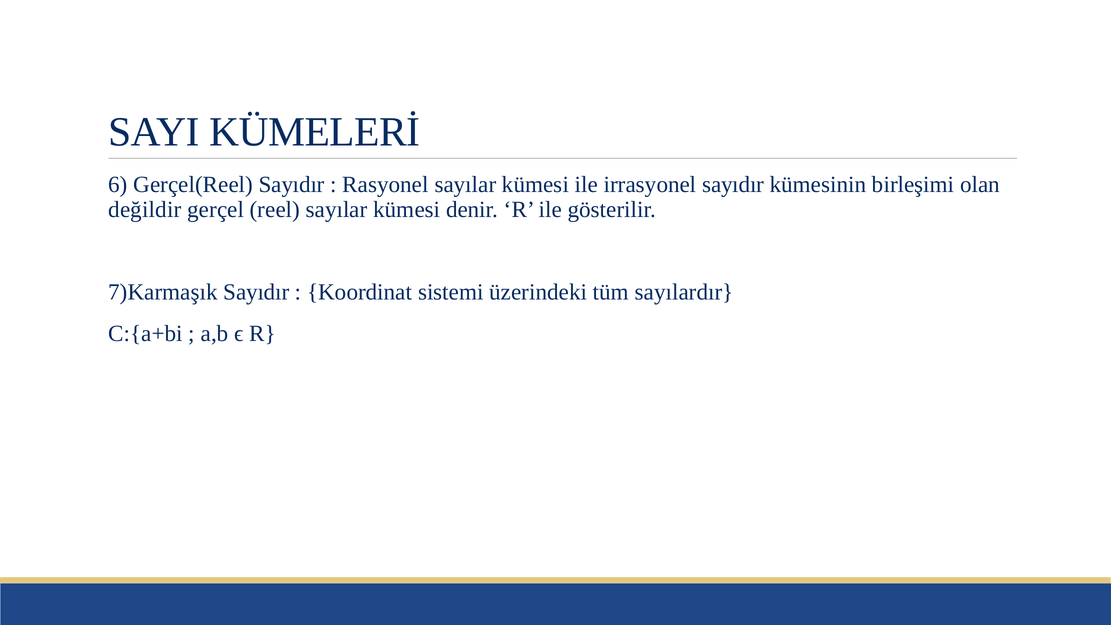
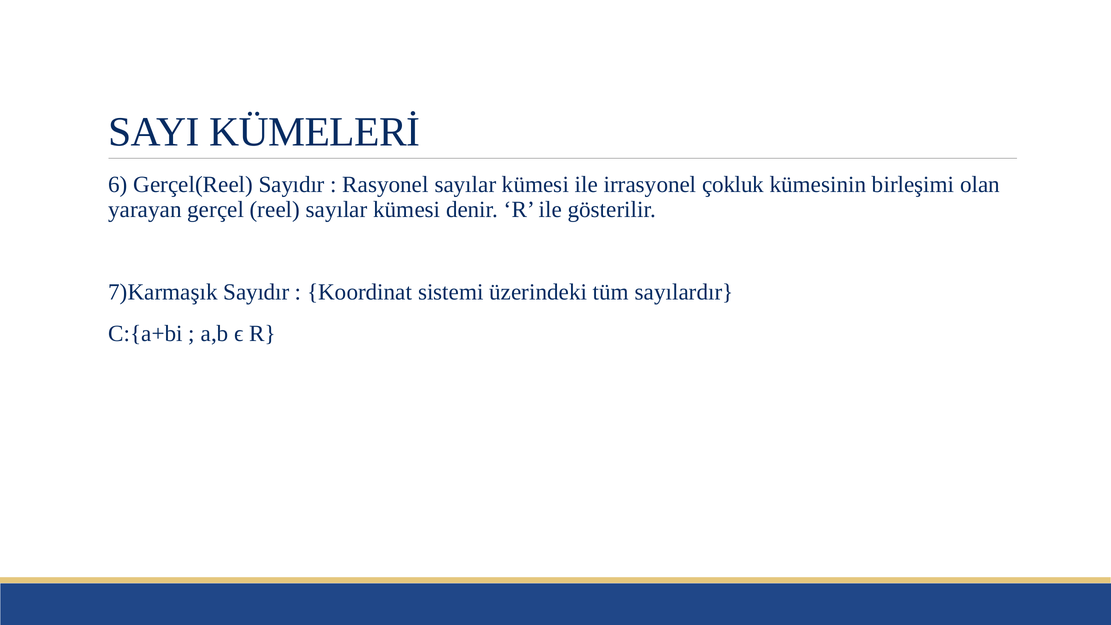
irrasyonel sayıdır: sayıdır -> çokluk
değildir: değildir -> yarayan
